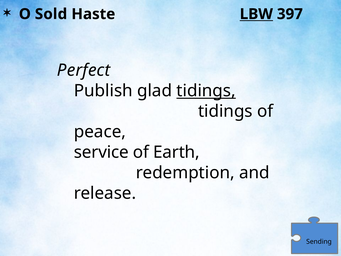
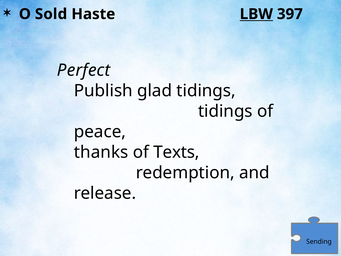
tidings at (206, 91) underline: present -> none
service: service -> thanks
Earth: Earth -> Texts
